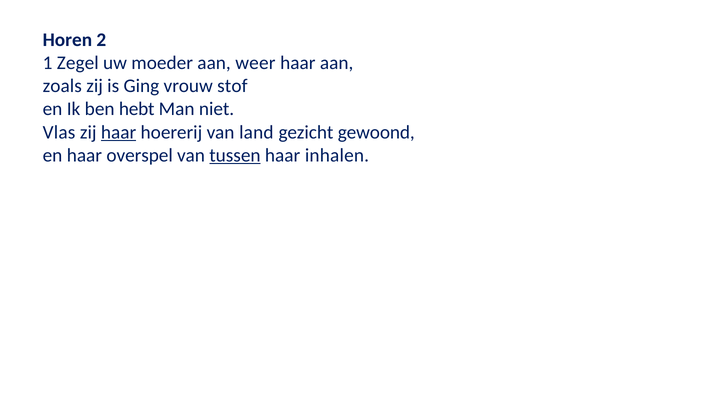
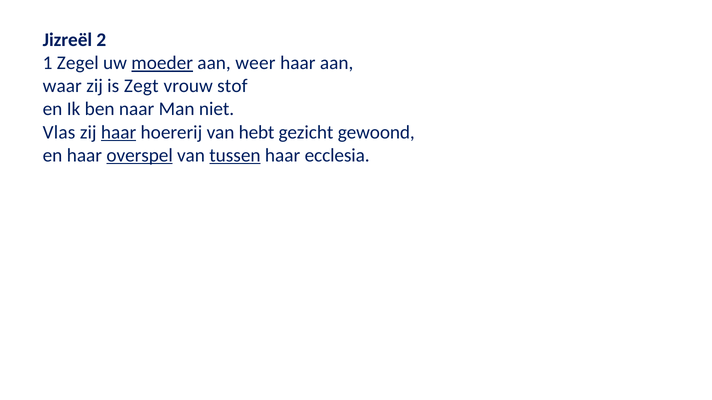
Horen: Horen -> Jizreël
moeder underline: none -> present
zoals: zoals -> waar
Ging: Ging -> Zegt
hebt: hebt -> naar
land: land -> hebt
overspel underline: none -> present
inhalen: inhalen -> ecclesia
